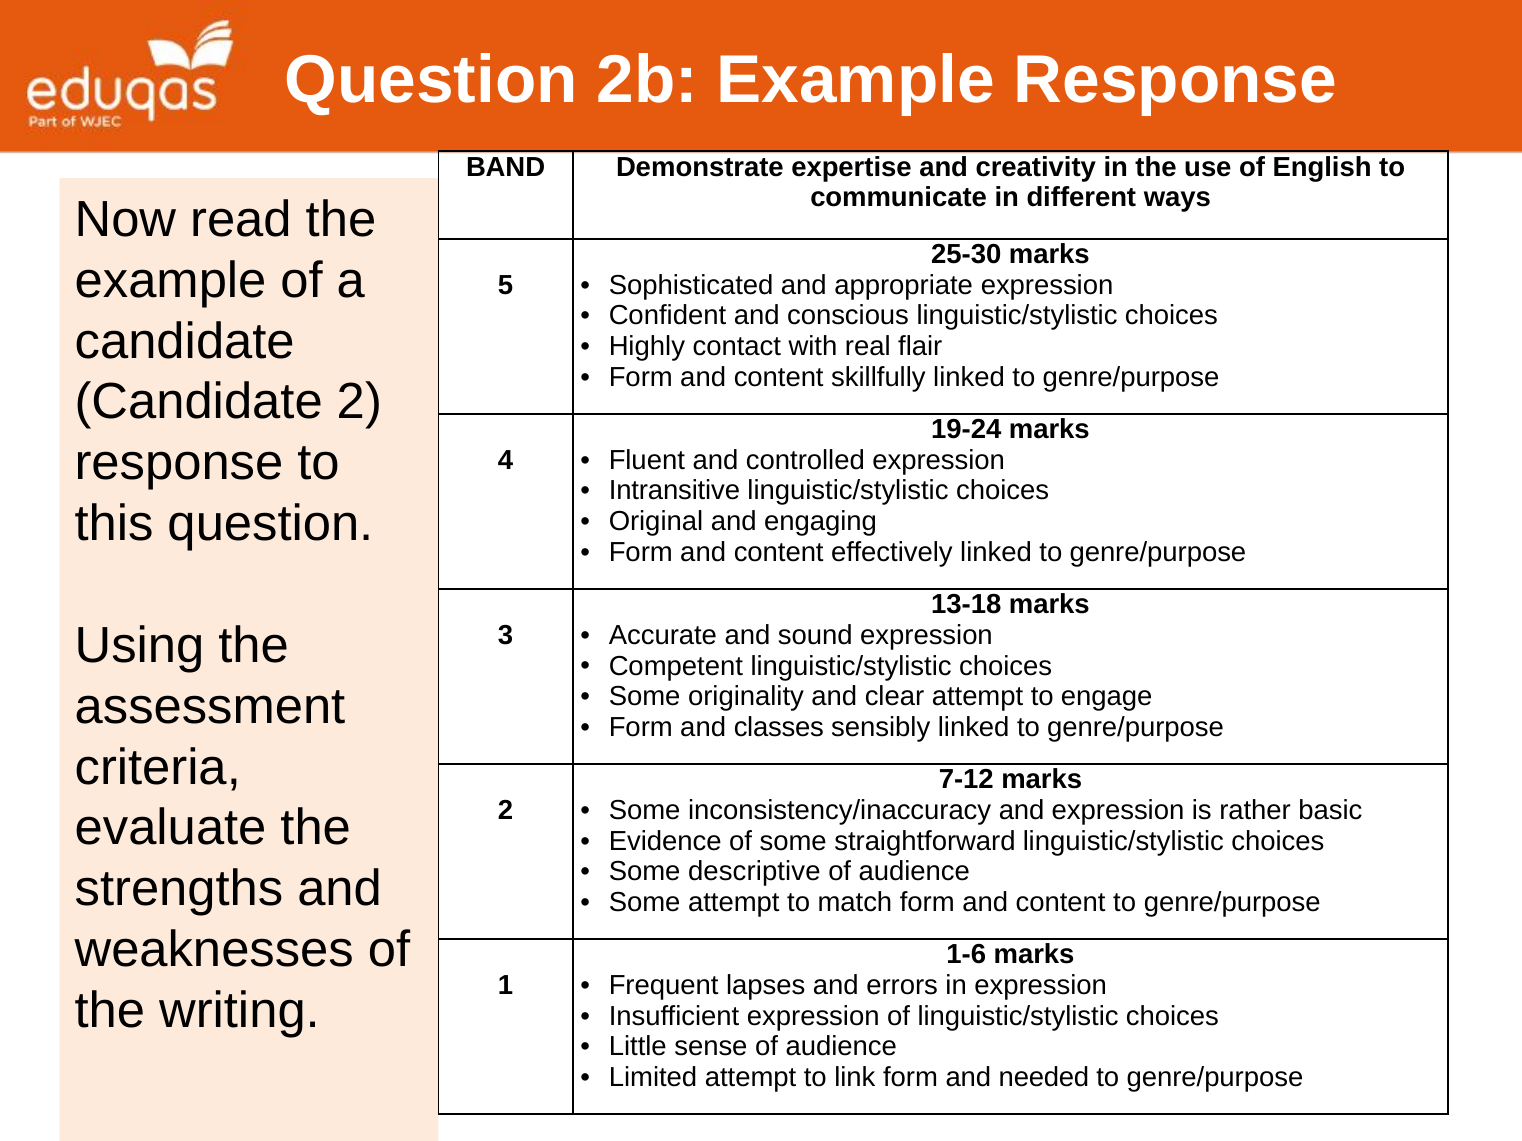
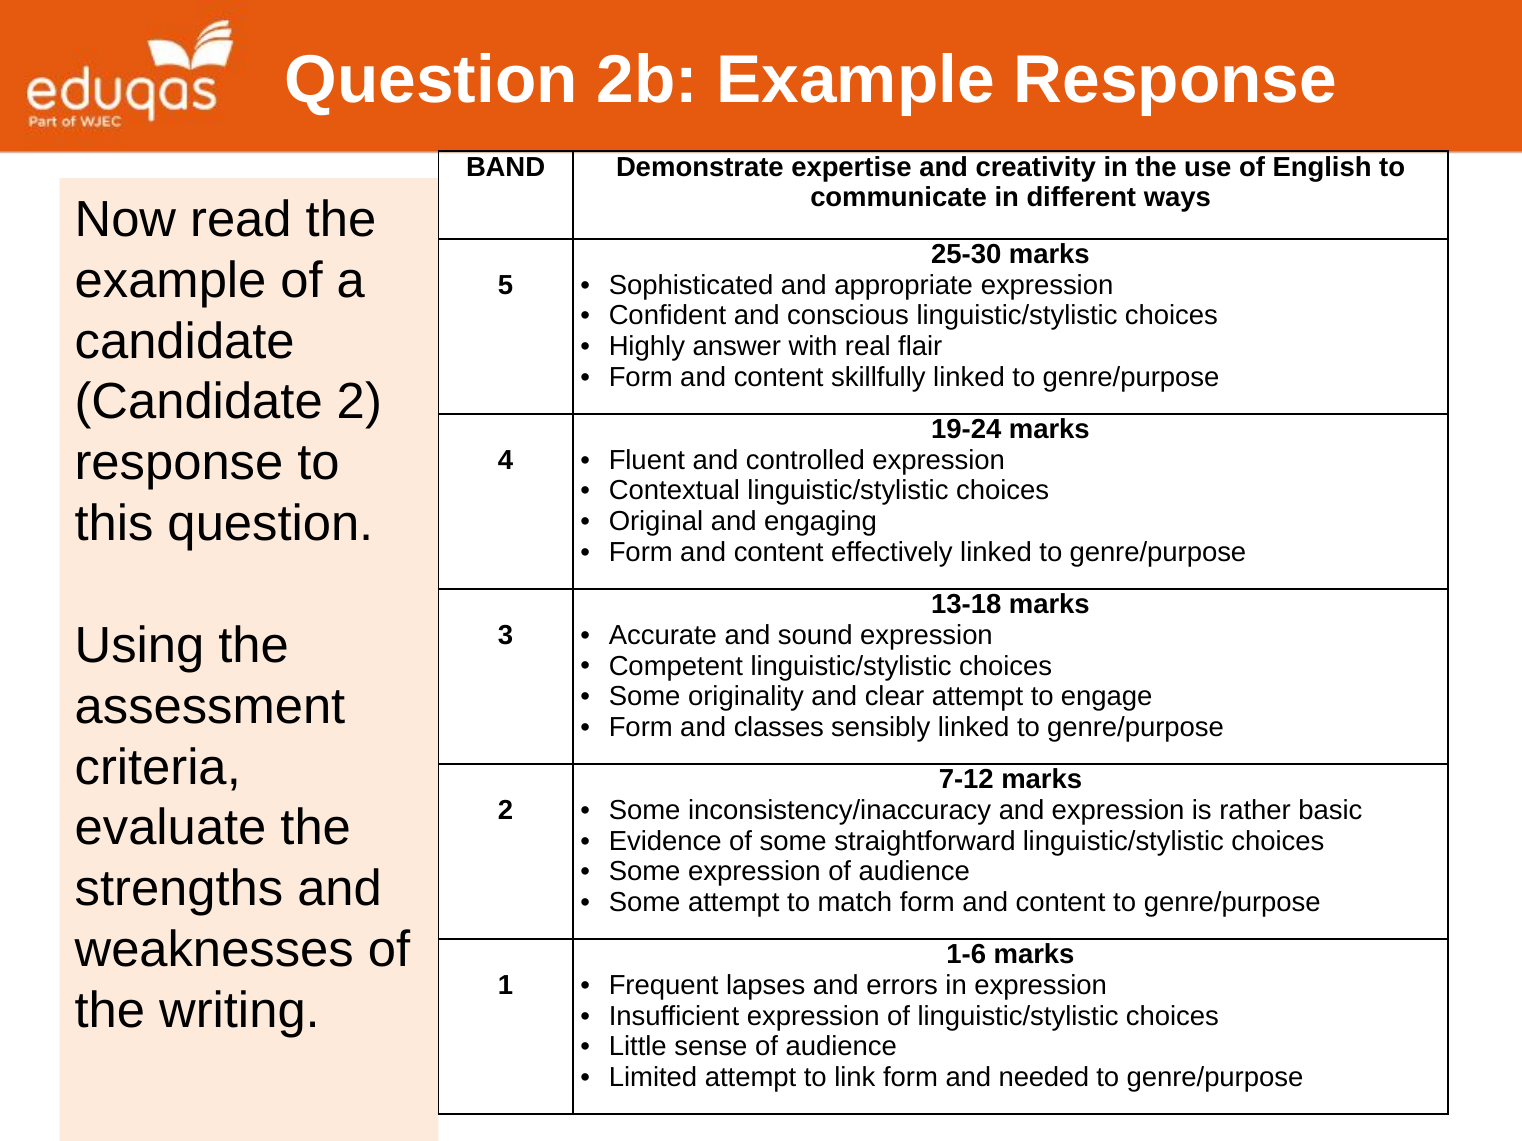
contact: contact -> answer
Intransitive: Intransitive -> Contextual
Some descriptive: descriptive -> expression
